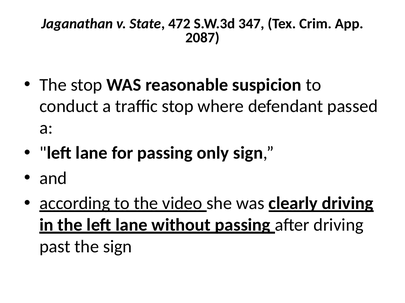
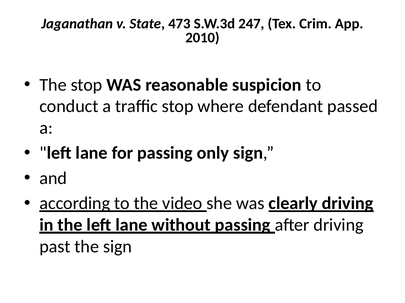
472: 472 -> 473
347: 347 -> 247
2087: 2087 -> 2010
